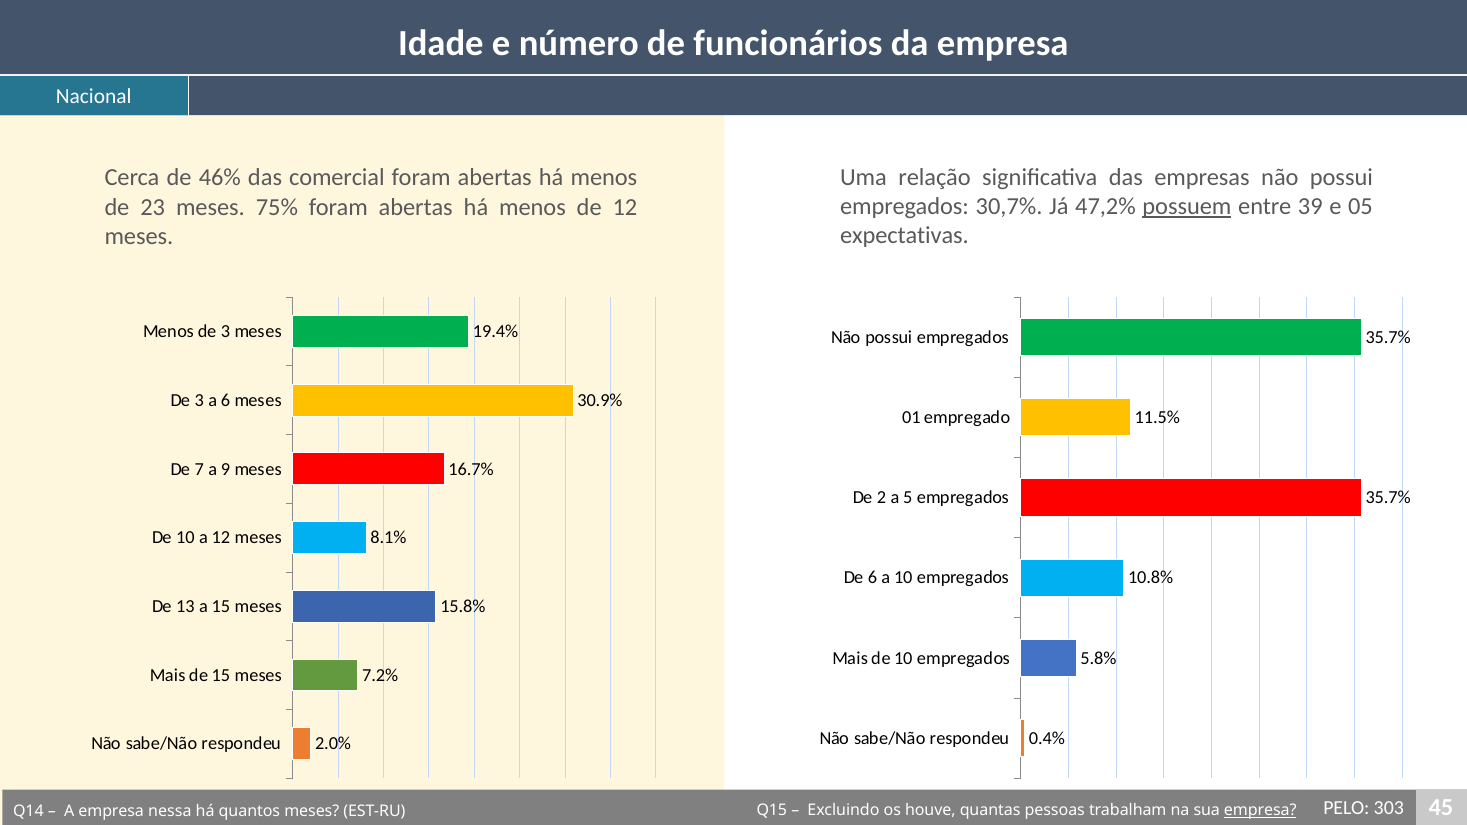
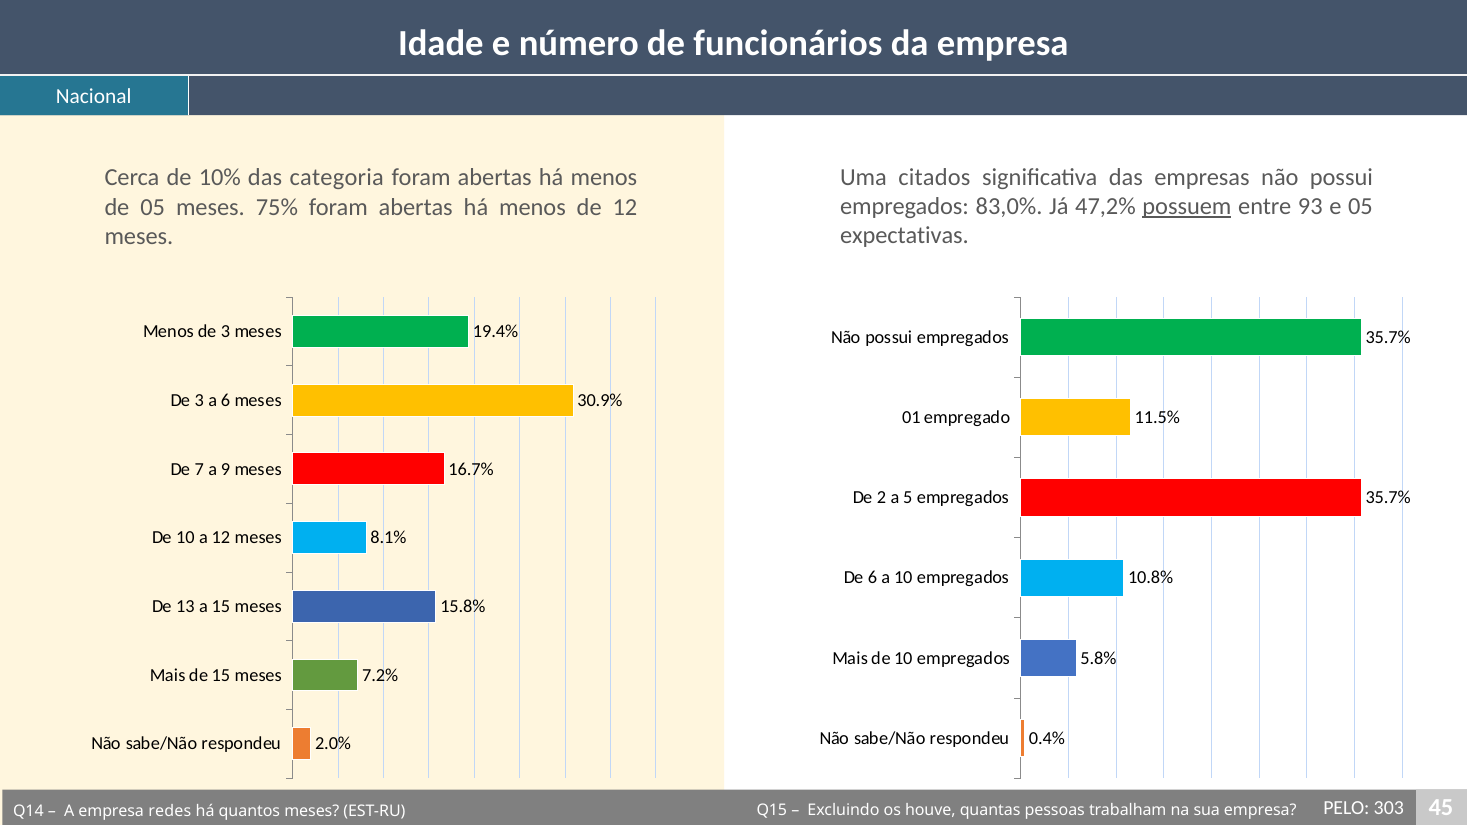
relação: relação -> citados
46%: 46% -> 10%
comercial: comercial -> categoria
30,7%: 30,7% -> 83,0%
39: 39 -> 93
de 23: 23 -> 05
empresa at (1260, 811) underline: present -> none
nessa: nessa -> redes
